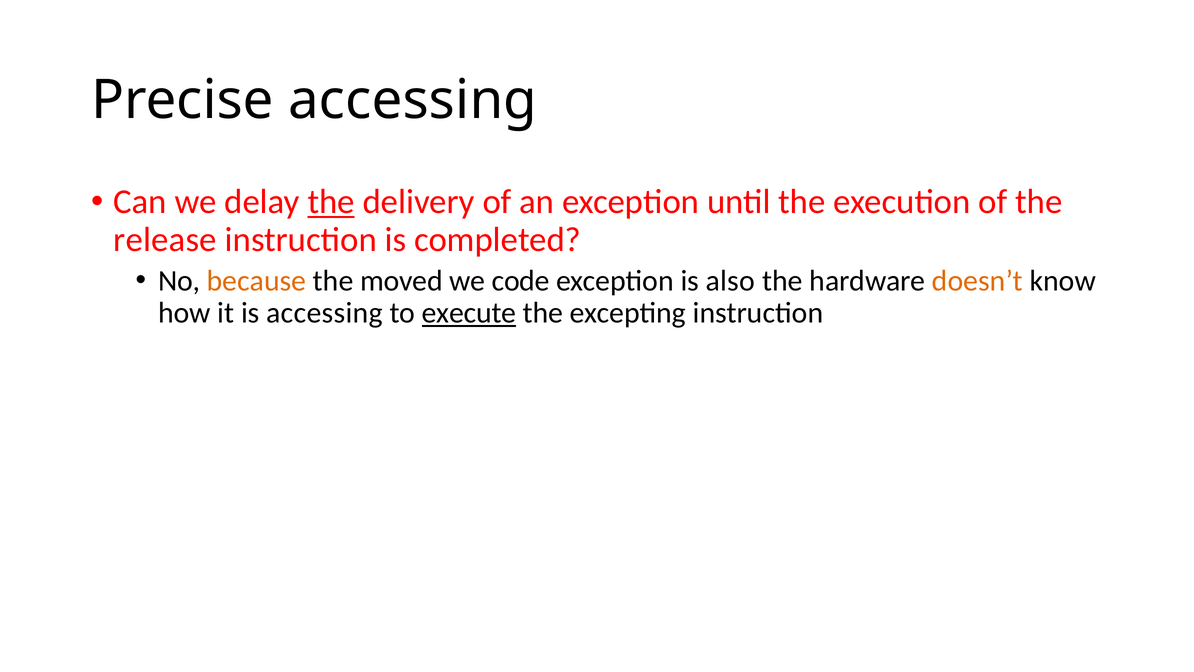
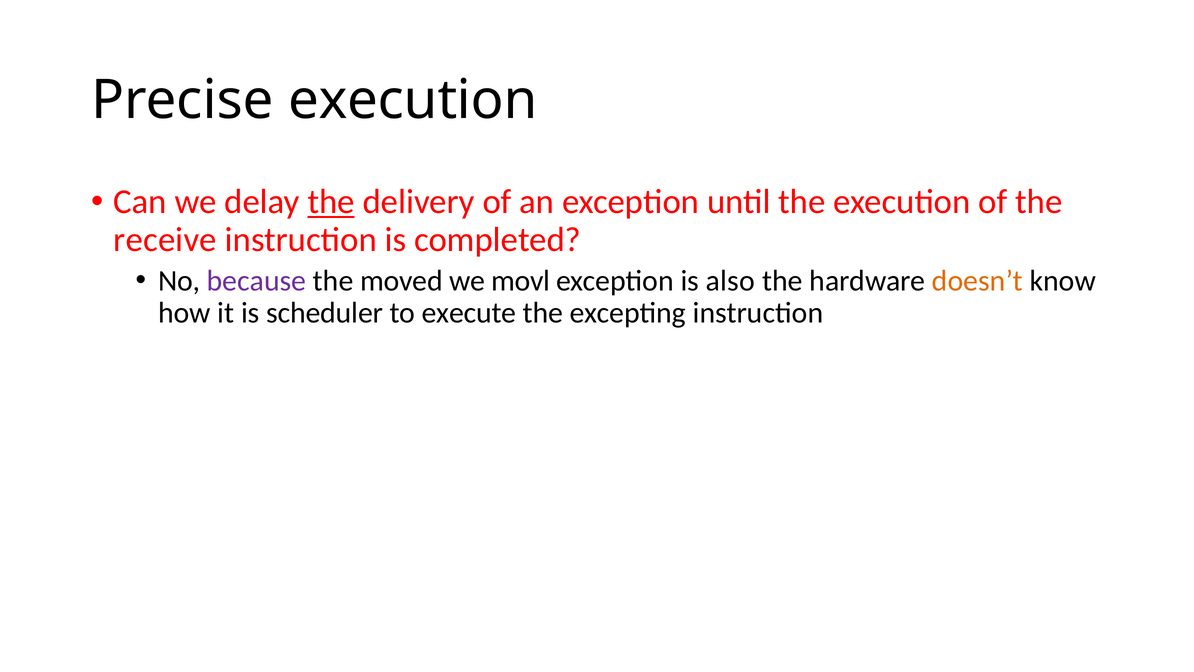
Precise accessing: accessing -> execution
release: release -> receive
because colour: orange -> purple
code: code -> movl
is accessing: accessing -> scheduler
execute underline: present -> none
